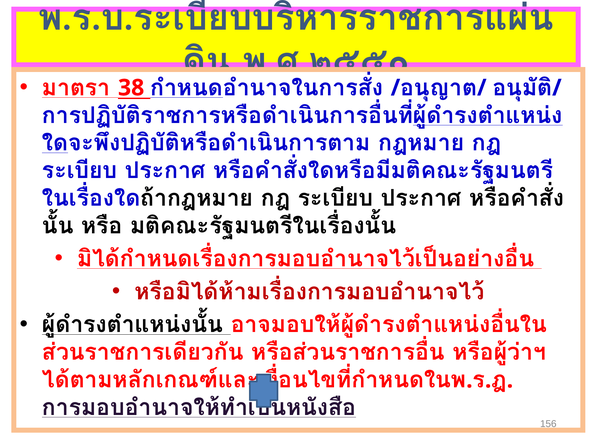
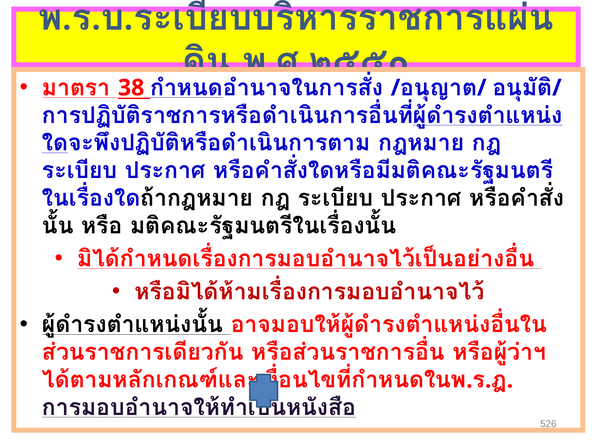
156: 156 -> 526
